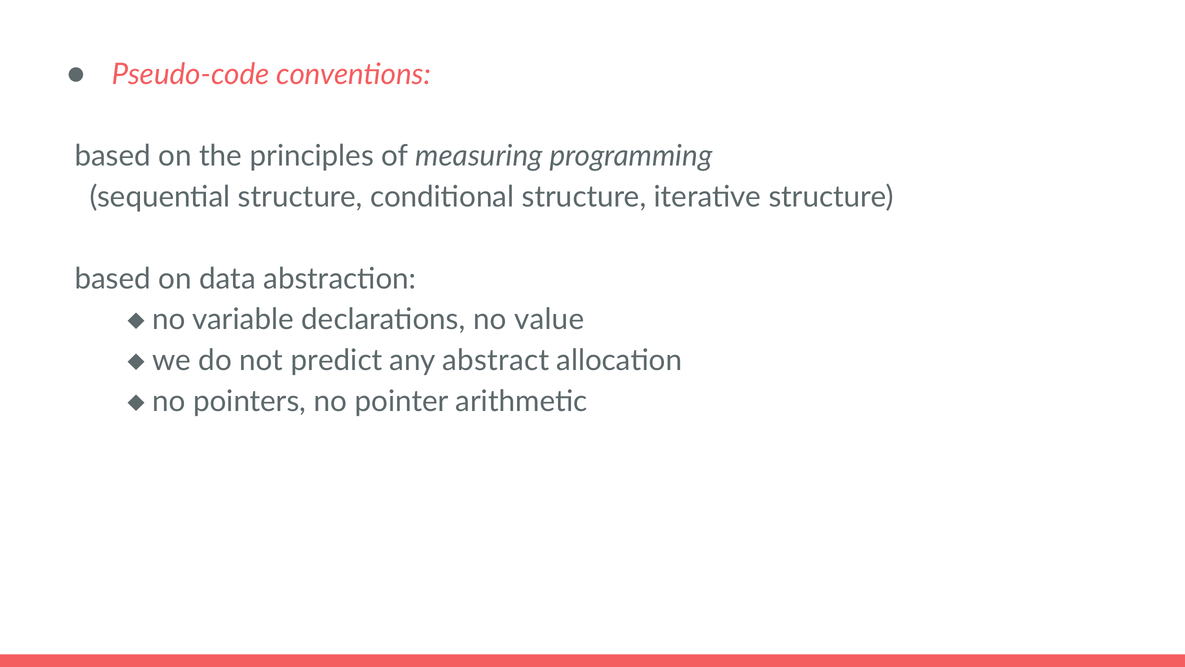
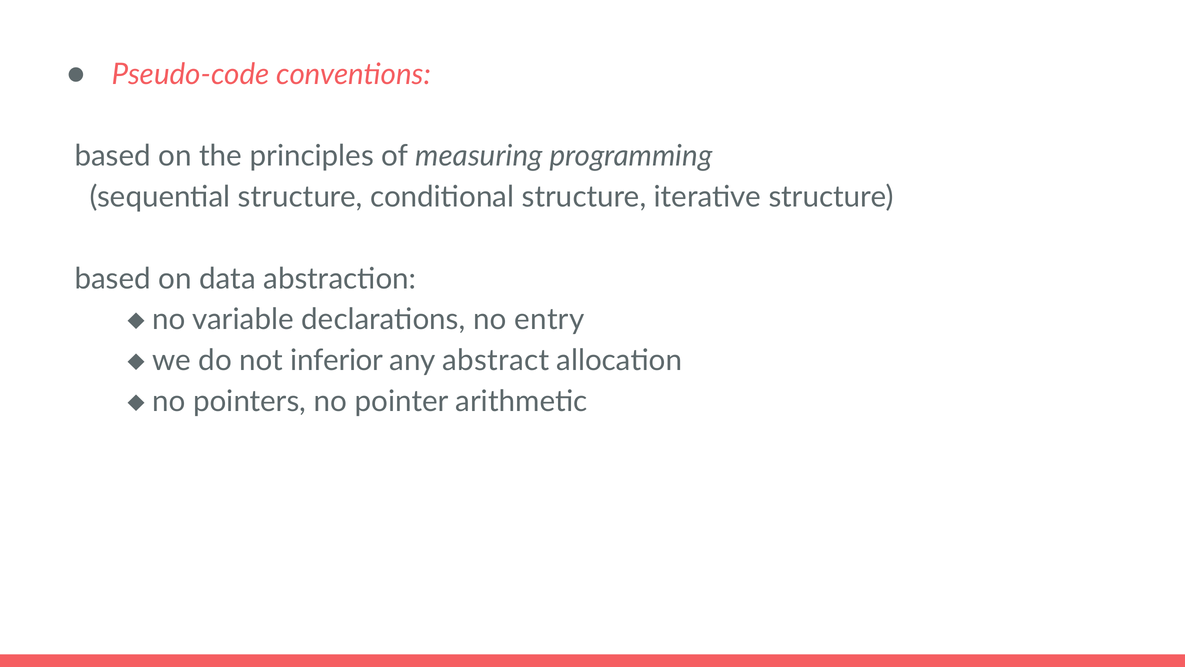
value: value -> entry
predict: predict -> inferior
